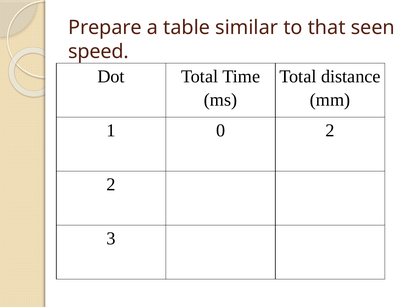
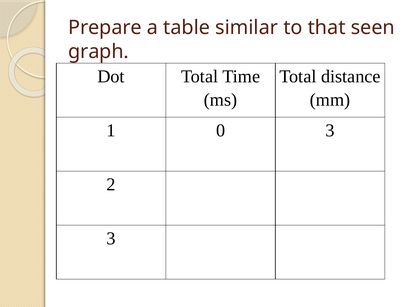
speed: speed -> graph
0 2: 2 -> 3
